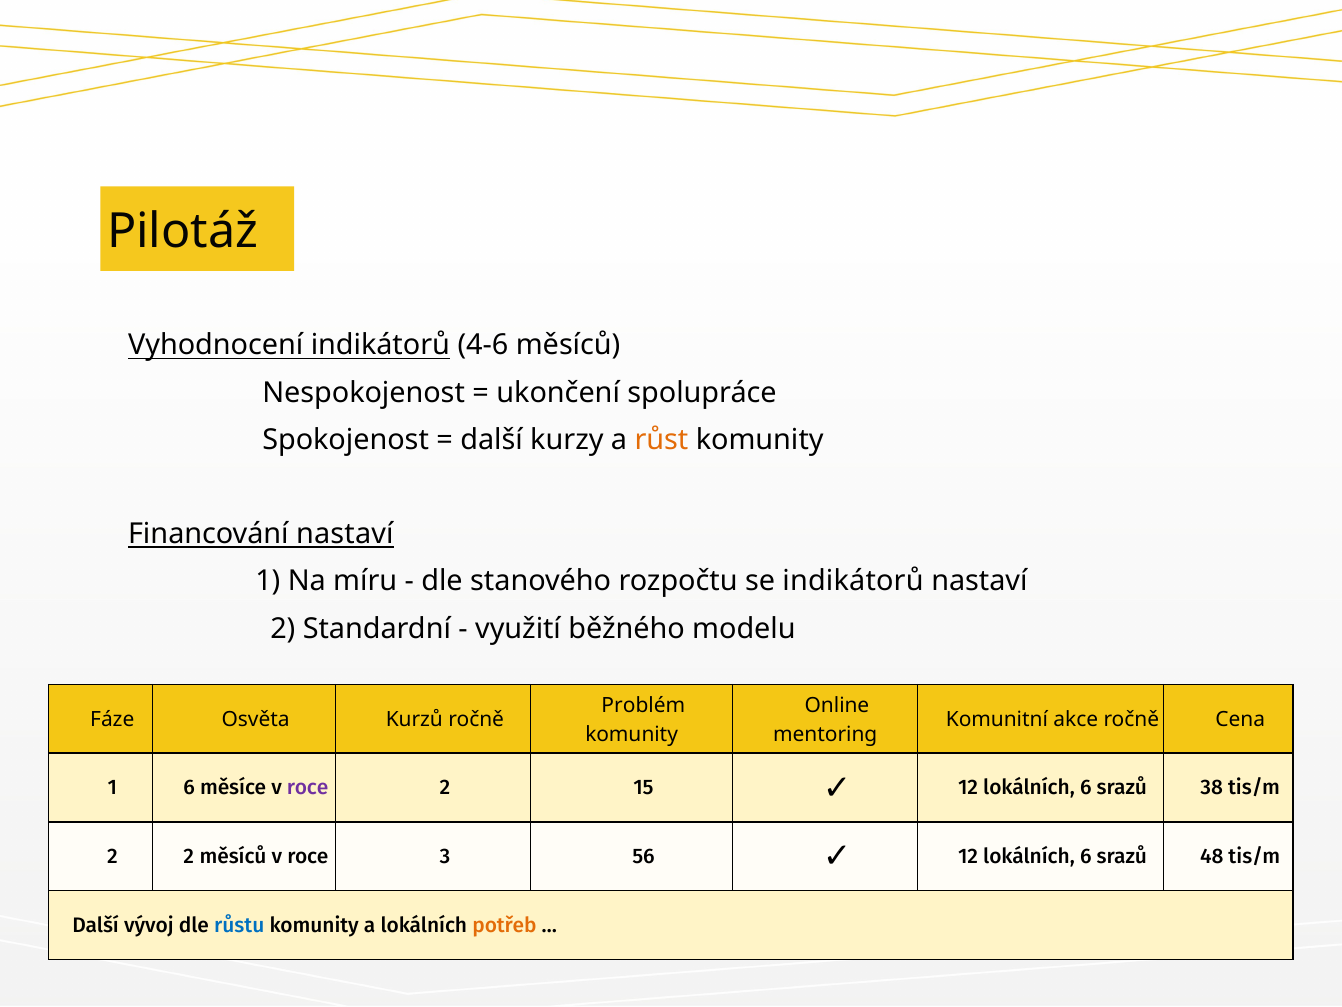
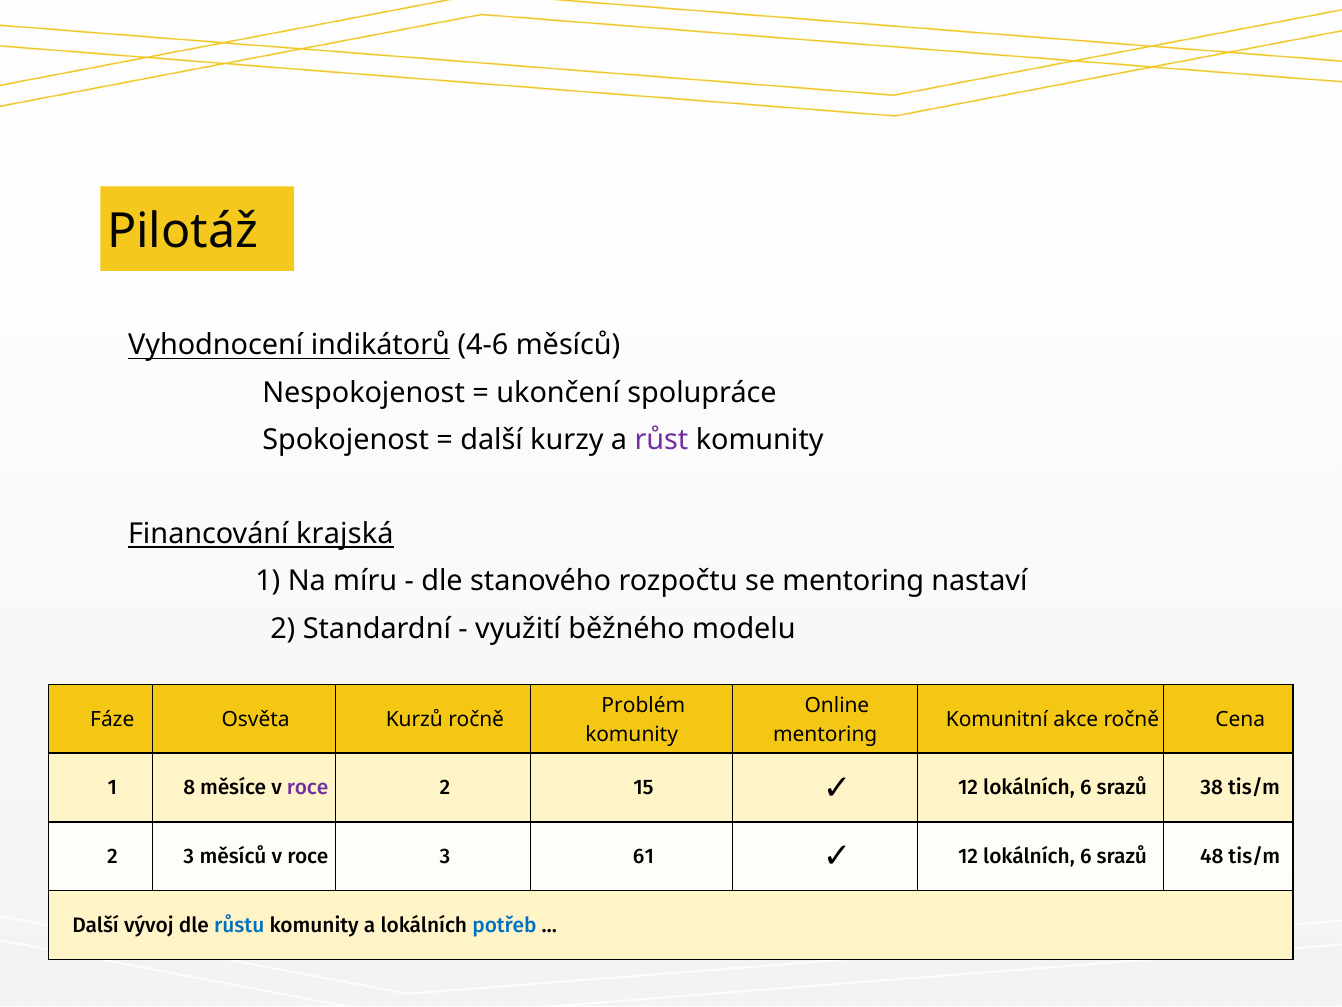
růst colour: orange -> purple
Financování nastaví: nastaví -> krajská
se indikátorů: indikátorů -> mentoring
1 6: 6 -> 8
2 2: 2 -> 3
56: 56 -> 61
potřeb colour: orange -> blue
